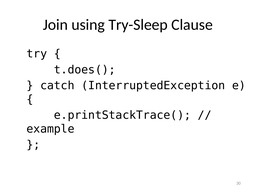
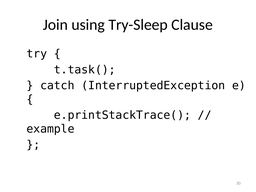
t.does(: t.does( -> t.task(
